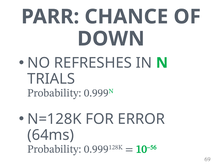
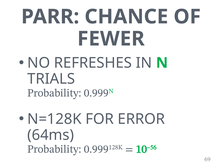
DOWN: DOWN -> FEWER
